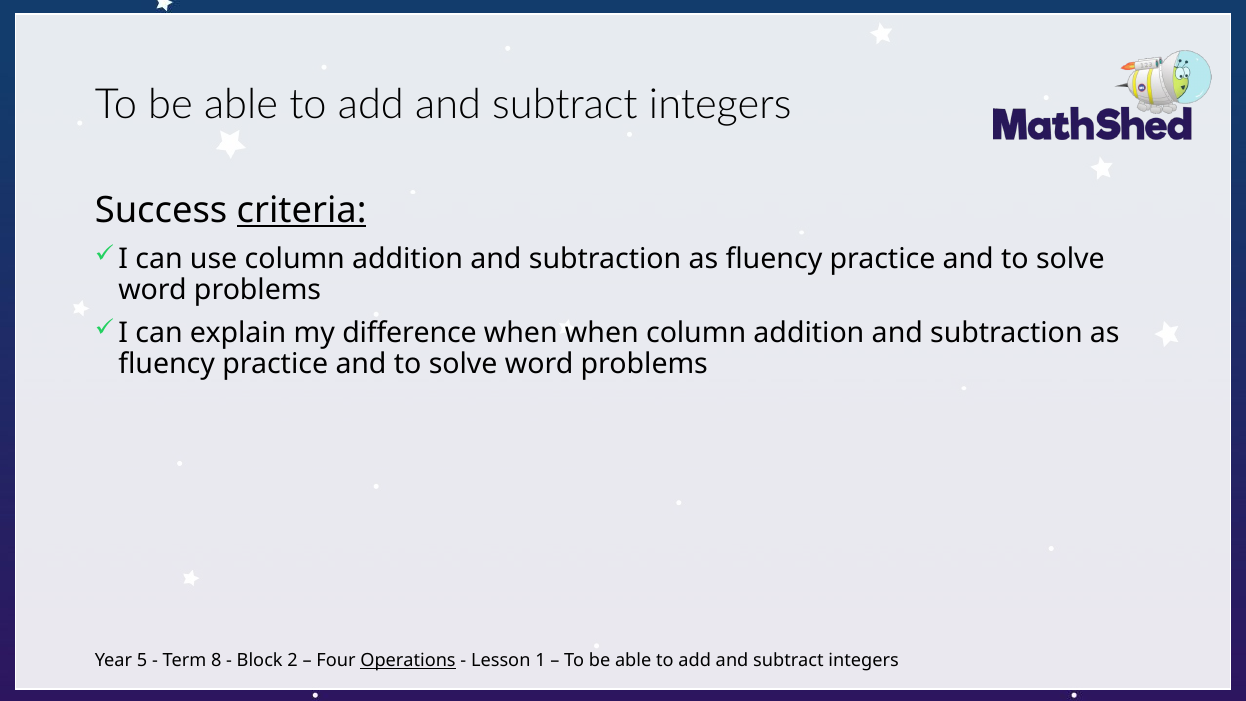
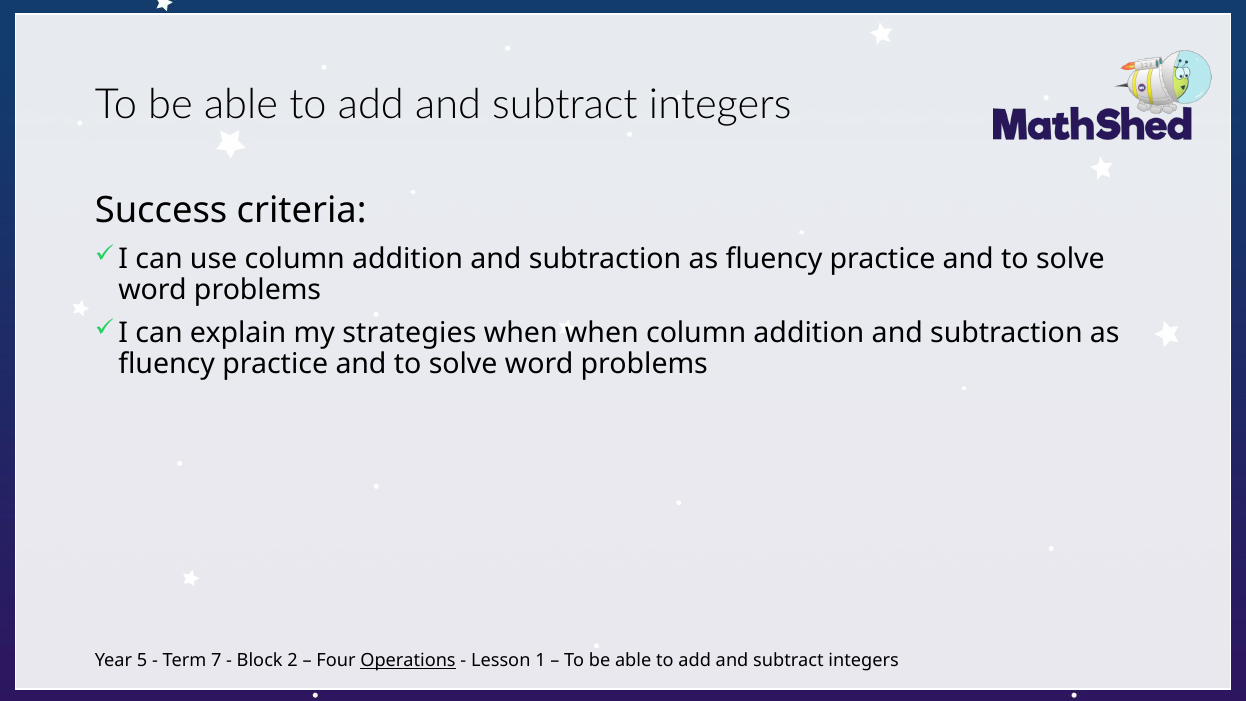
criteria underline: present -> none
difference: difference -> strategies
8: 8 -> 7
